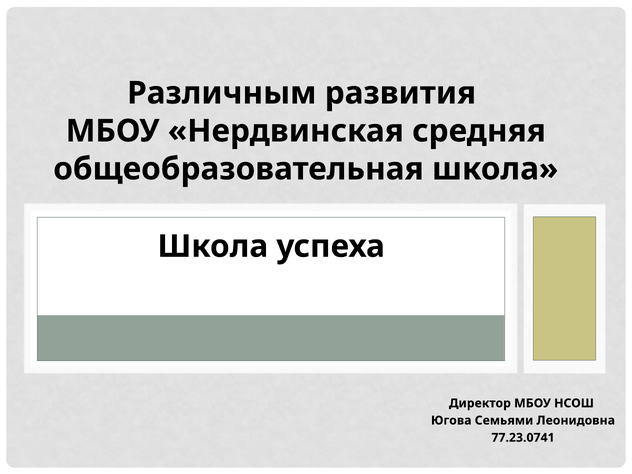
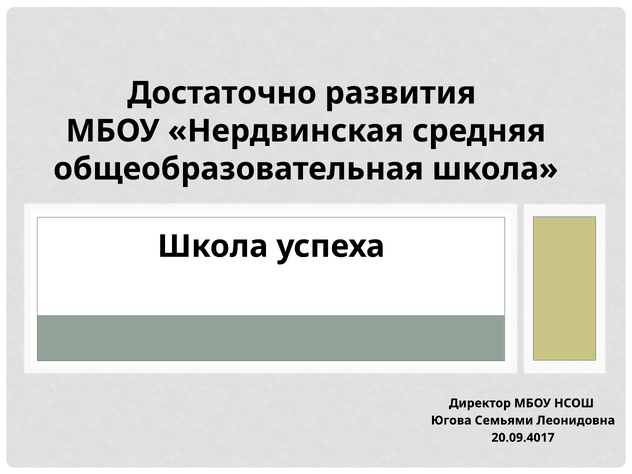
Различным: Различным -> Достаточно
77.23.0741: 77.23.0741 -> 20.09.4017
